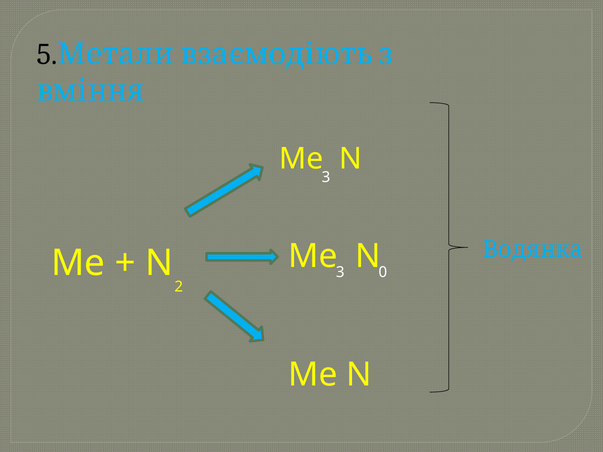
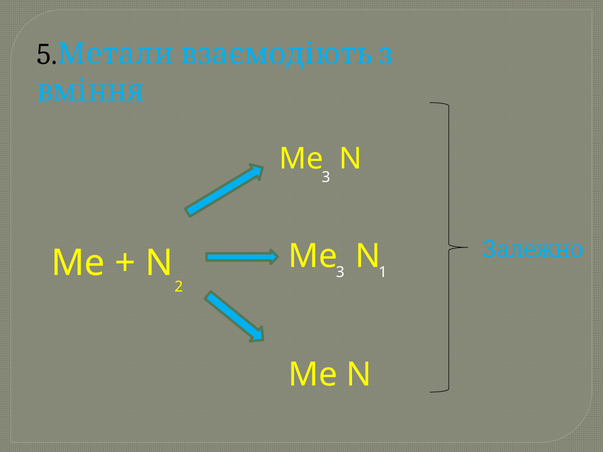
Водянка: Водянка -> Залежно
0: 0 -> 1
